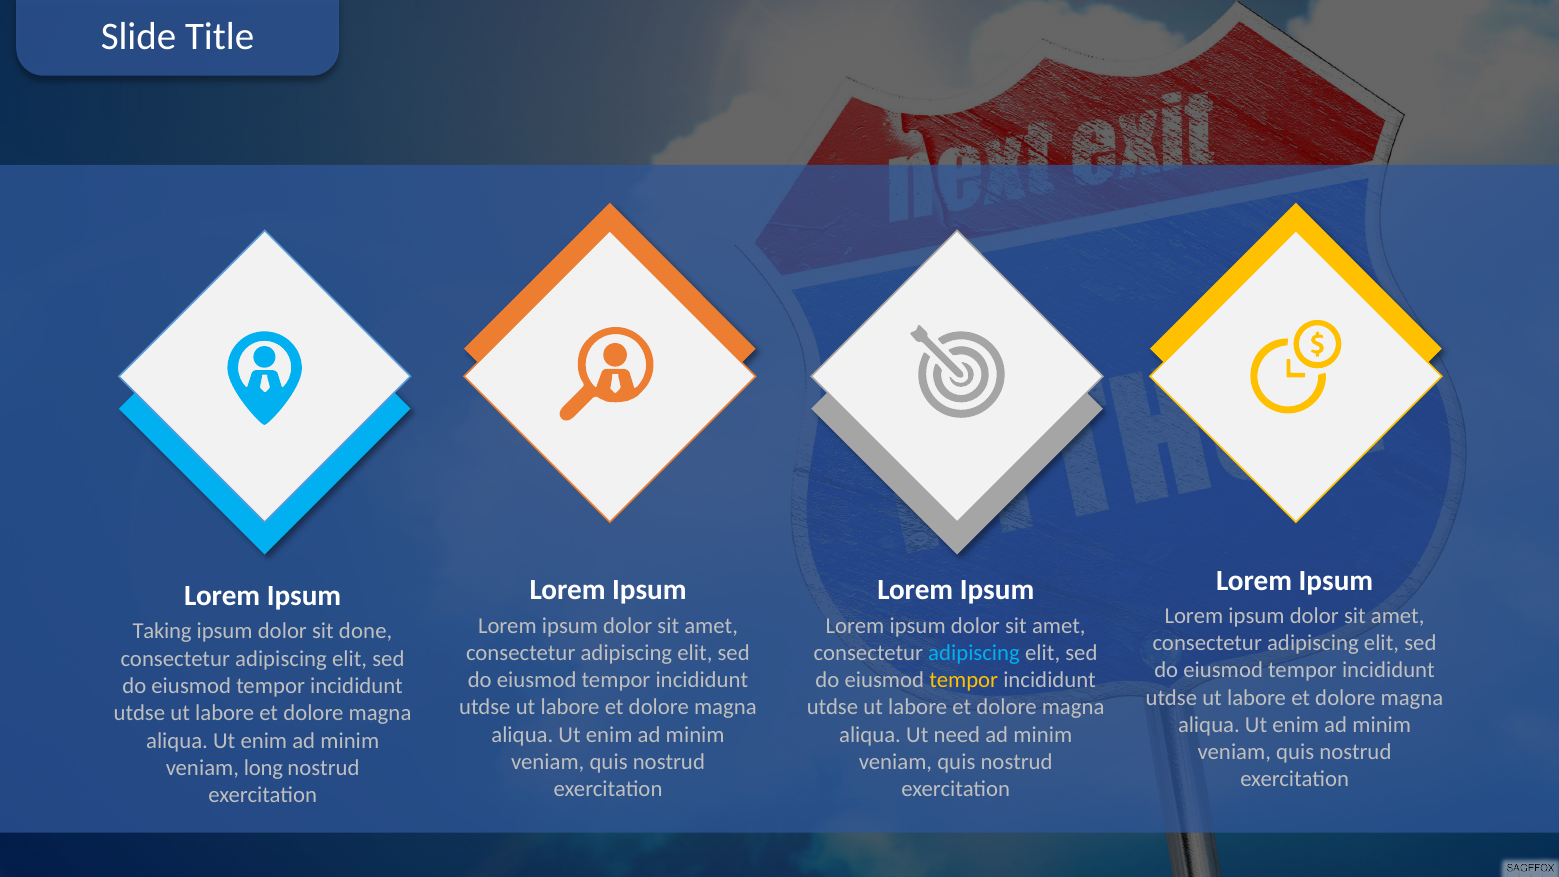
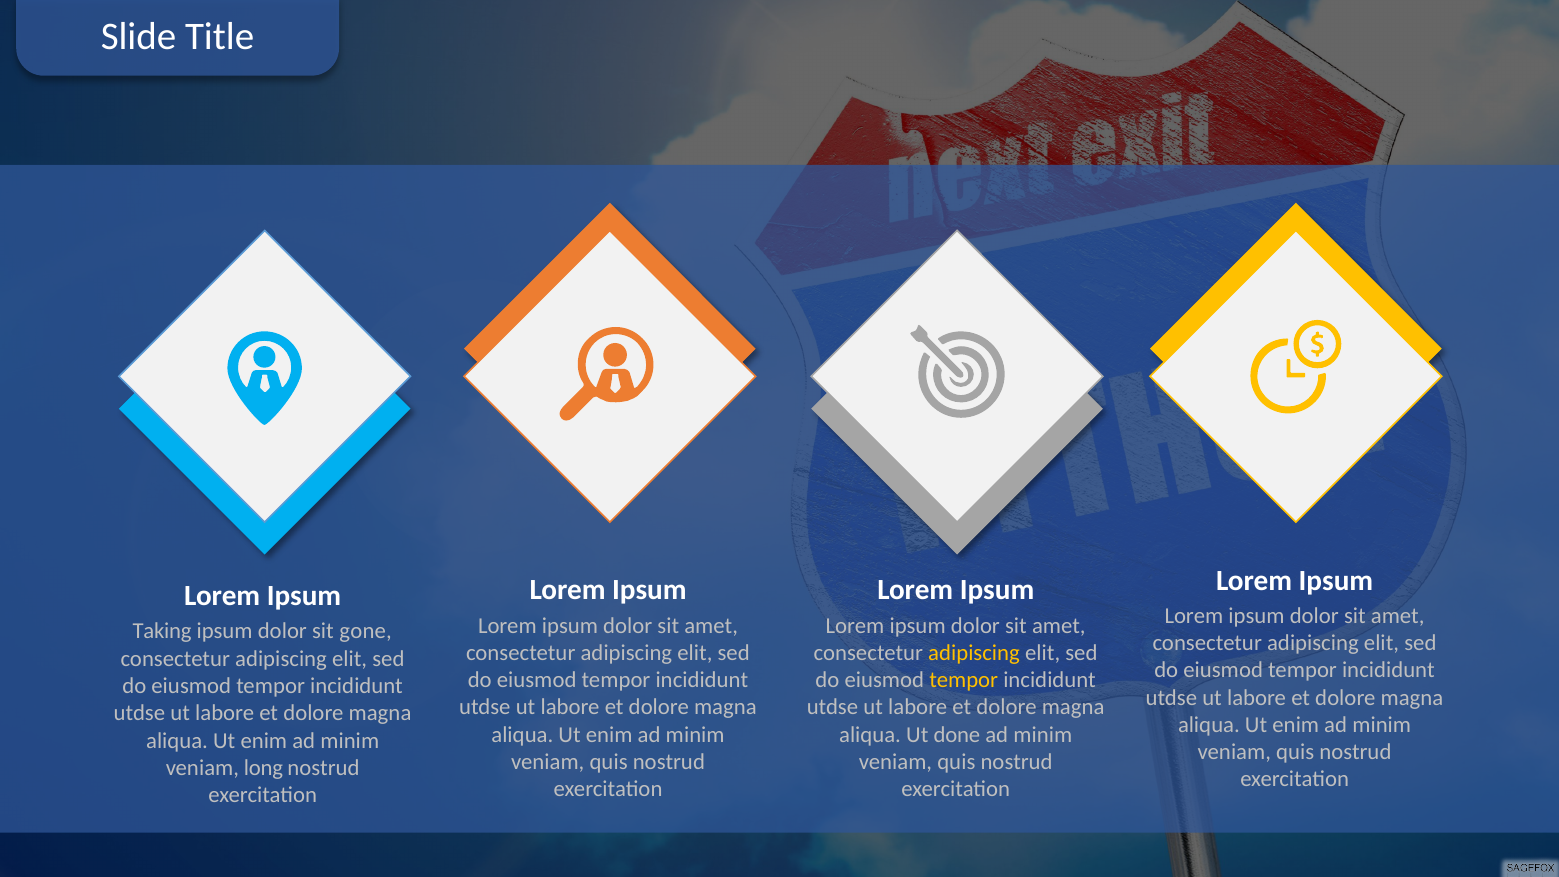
done: done -> gone
adipiscing at (974, 653) colour: light blue -> yellow
need: need -> done
